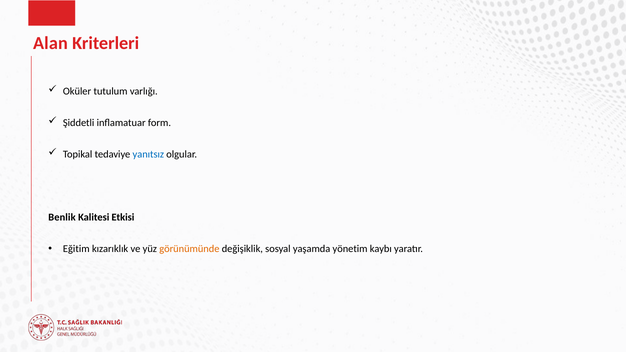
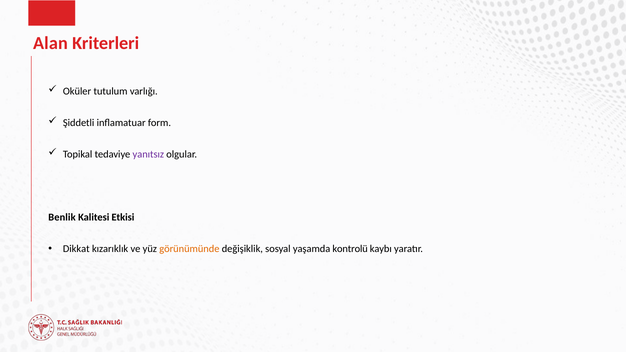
yanıtsız colour: blue -> purple
Eğitim: Eğitim -> Dikkat
yönetim: yönetim -> kontrolü
